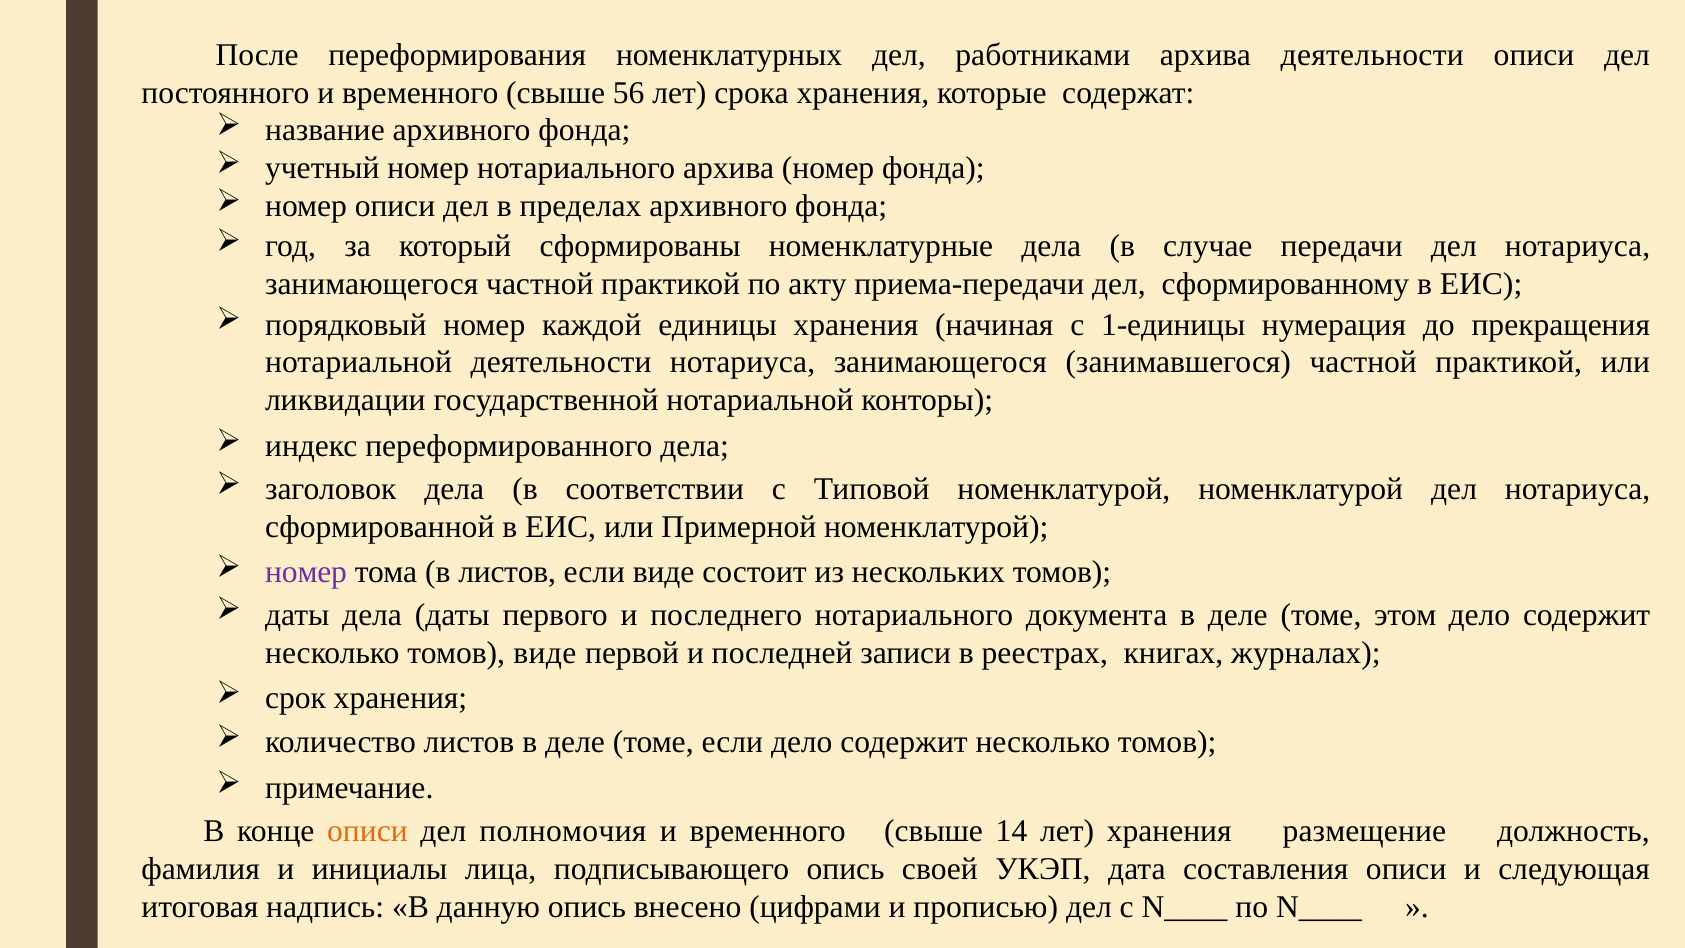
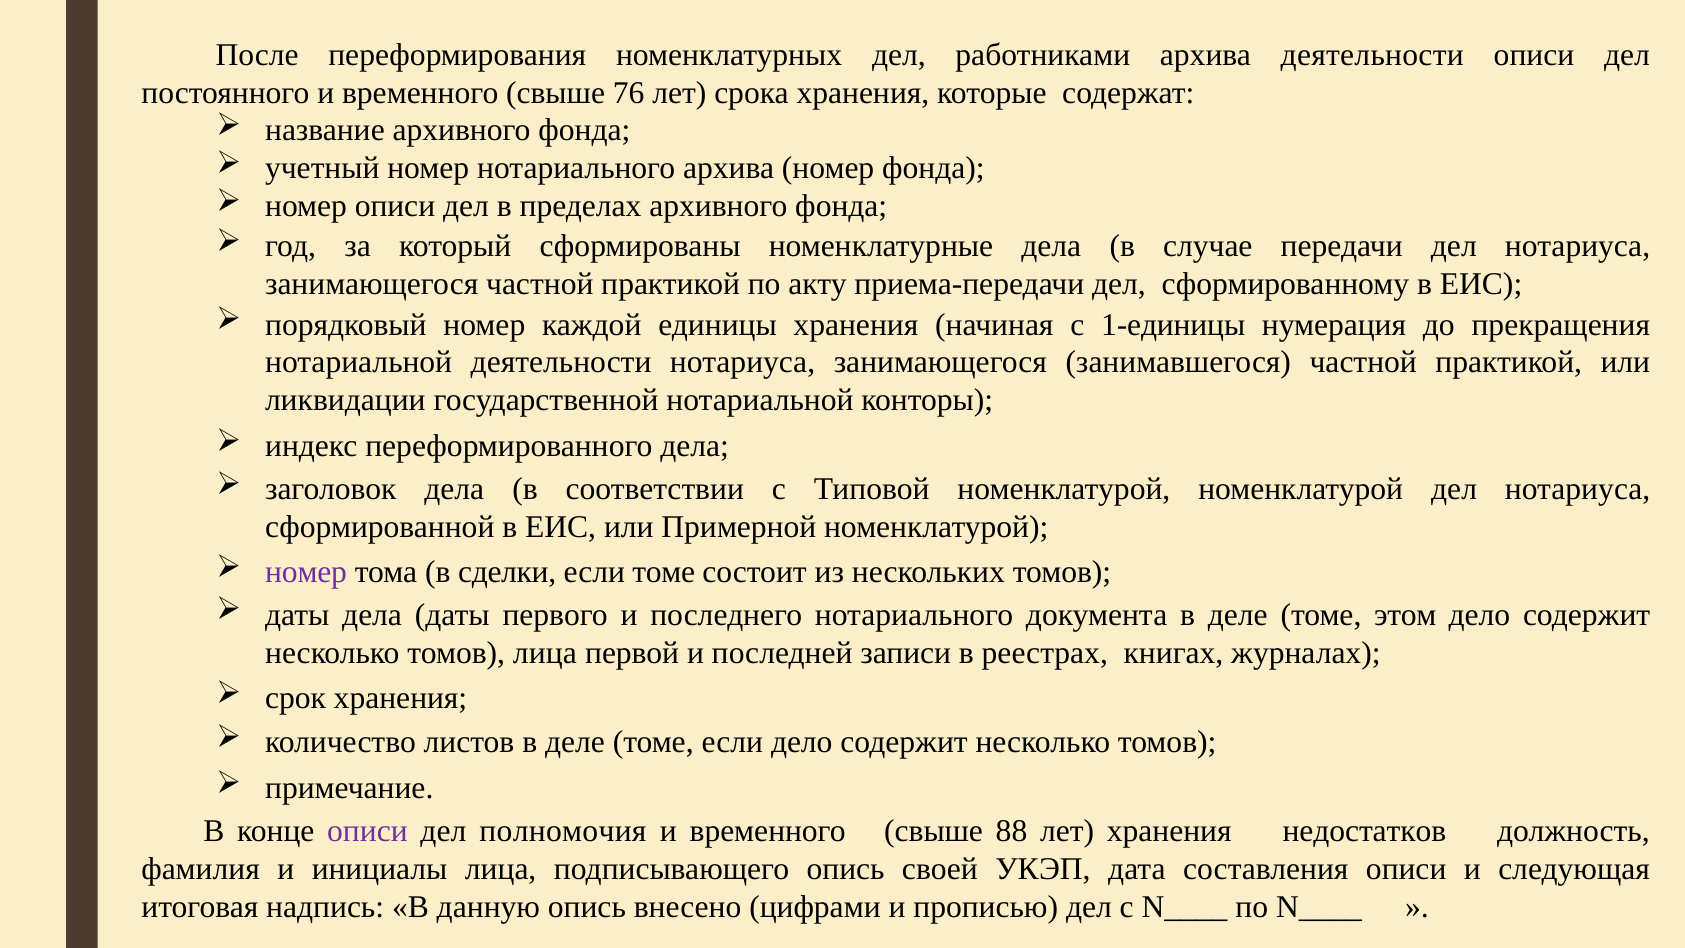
56: 56 -> 76
в листов: листов -> сделки
если виде: виде -> томе
томов виде: виде -> лица
описи at (367, 831) colour: orange -> purple
14: 14 -> 88
размещение: размещение -> недостатков
